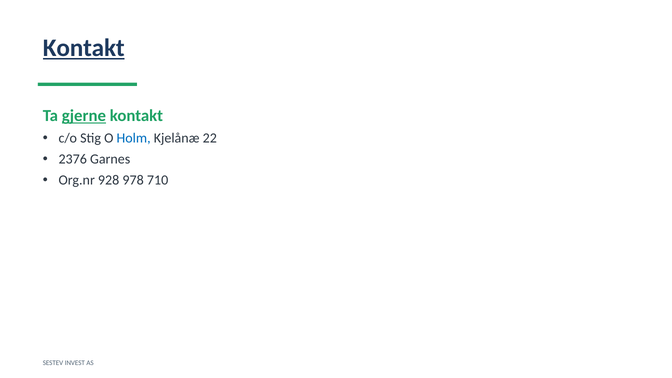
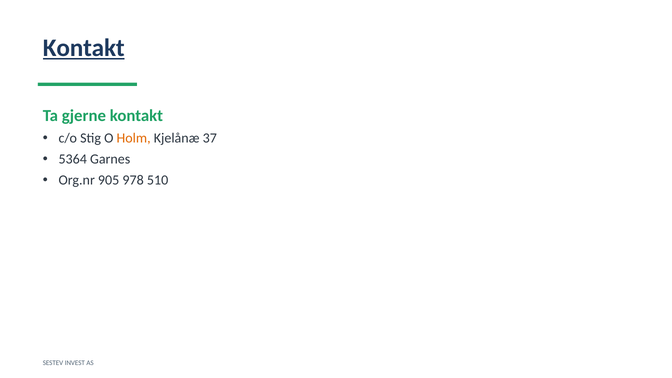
gjerne underline: present -> none
Holm colour: blue -> orange
22: 22 -> 37
2376: 2376 -> 5364
928: 928 -> 905
710: 710 -> 510
